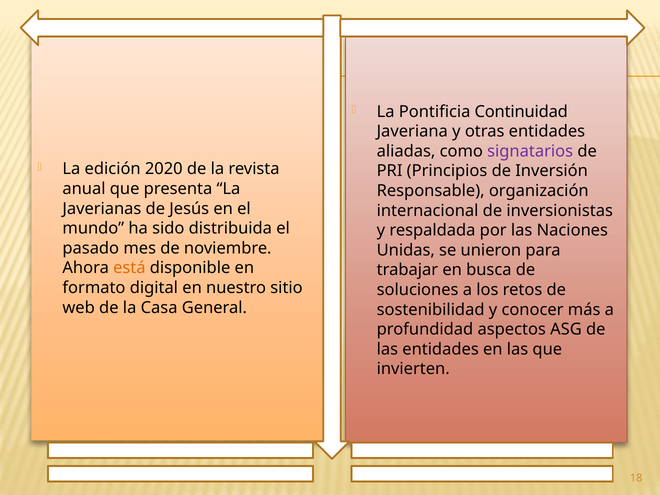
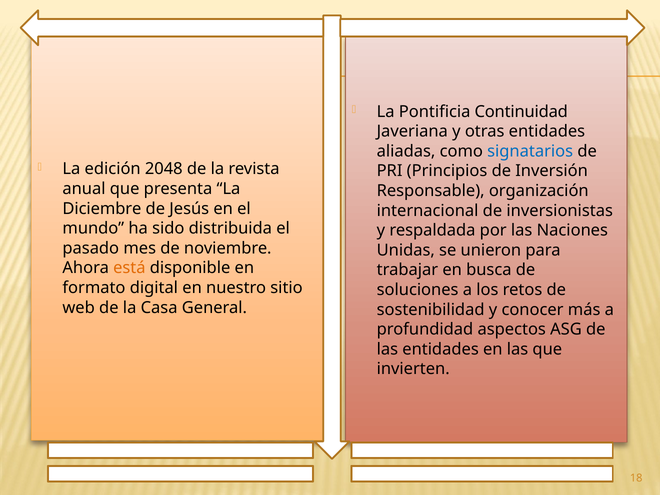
signatarios colour: purple -> blue
2020: 2020 -> 2048
Javerianas: Javerianas -> Diciembre
